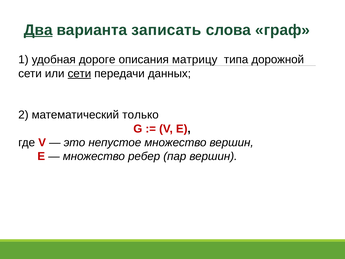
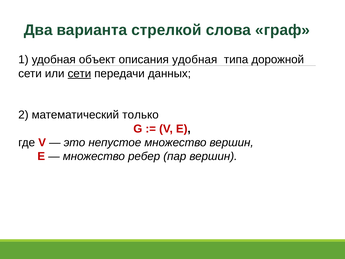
Два underline: present -> none
записать: записать -> стрелкой
дороге: дороге -> объект
описания матрицу: матрицу -> удобная
